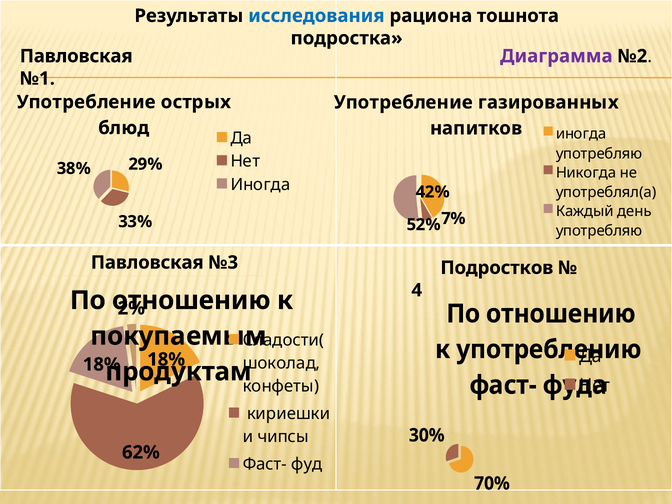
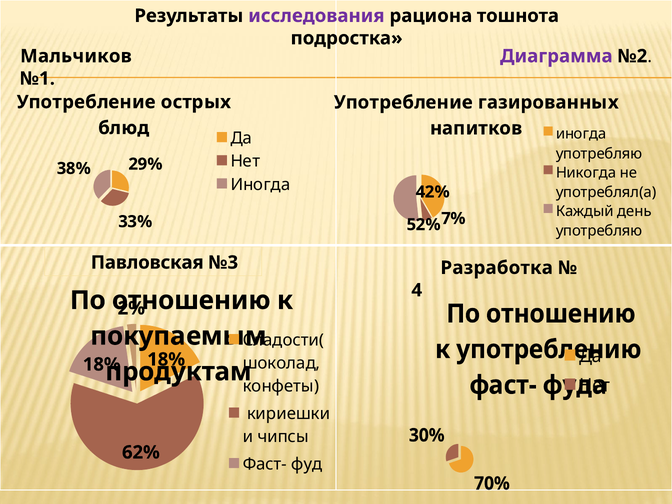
исследования colour: blue -> purple
Павловская at (76, 56): Павловская -> Мальчиков
Подростков: Подростков -> Разработка
